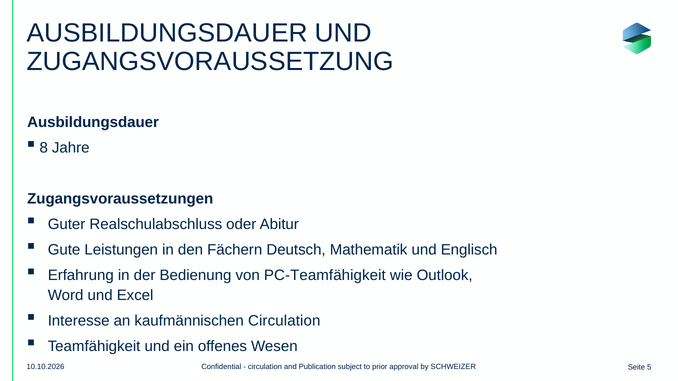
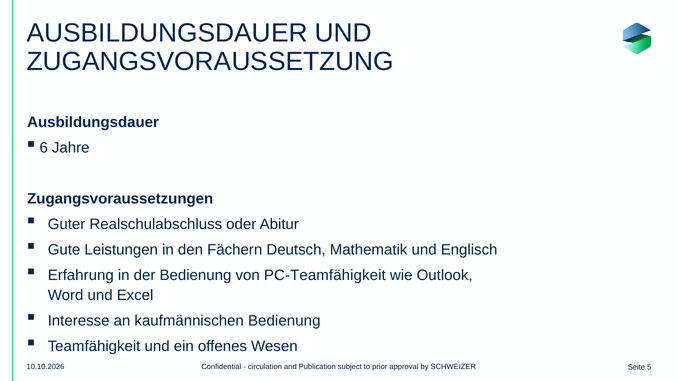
8: 8 -> 6
kaufmännischen Circulation: Circulation -> Bedienung
